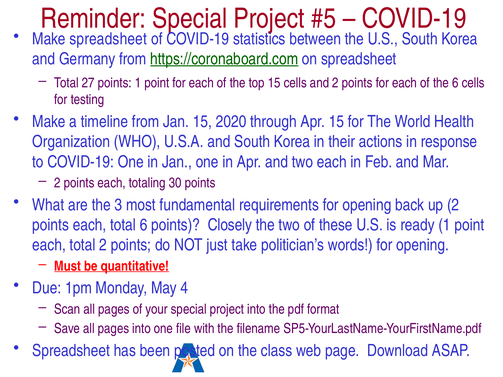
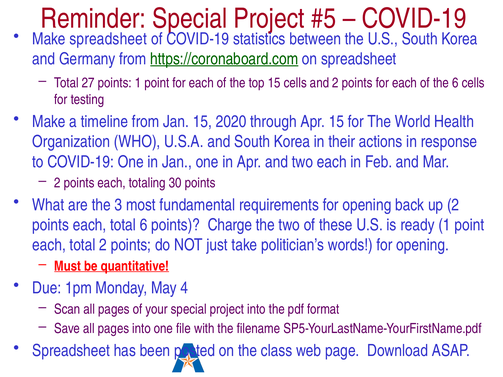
Closely: Closely -> Charge
